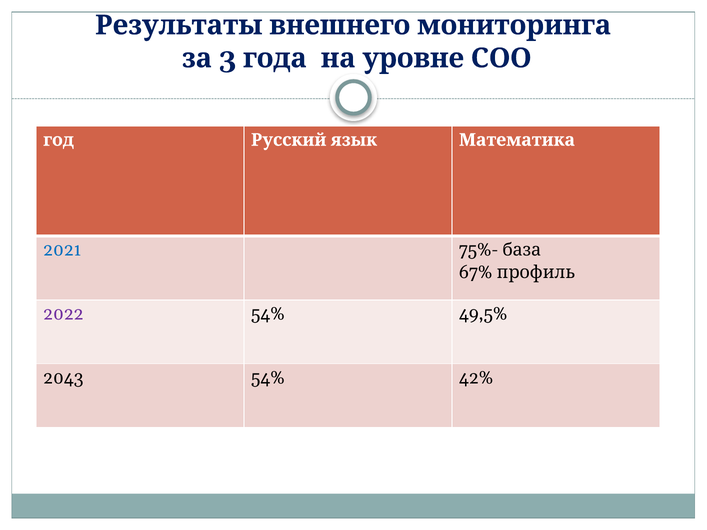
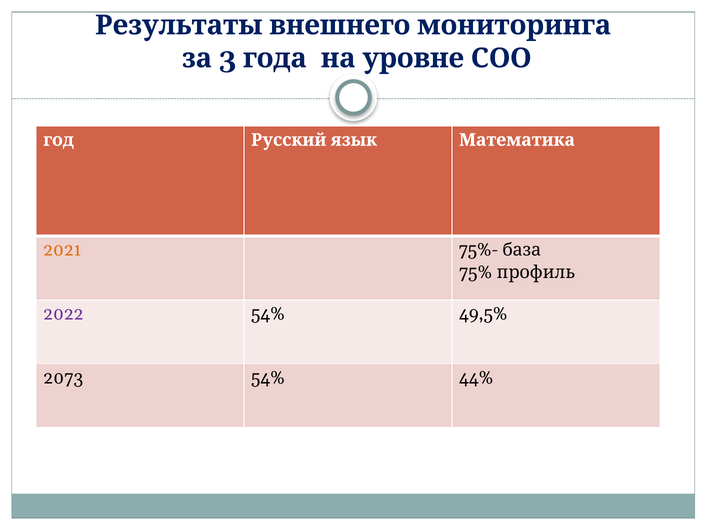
2021 colour: blue -> orange
67%: 67% -> 75%
2043: 2043 -> 2073
42%: 42% -> 44%
